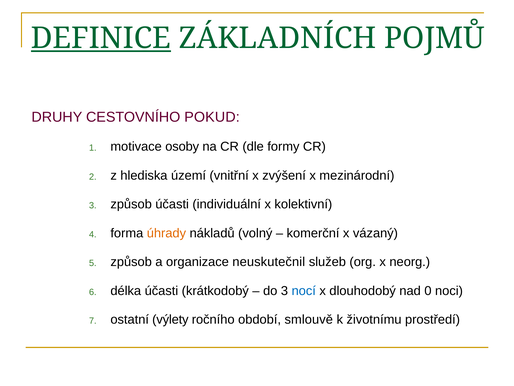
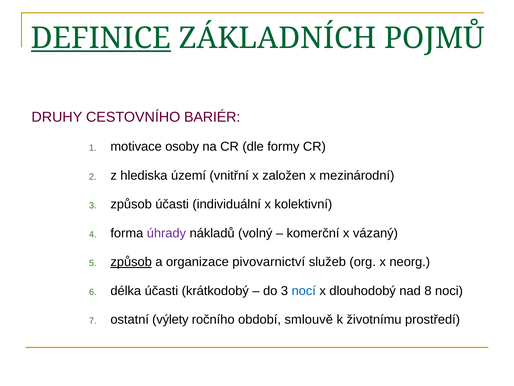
POKUD: POKUD -> BARIÉR
zvýšení: zvýšení -> založen
úhrady colour: orange -> purple
způsob at (131, 262) underline: none -> present
neuskutečnil: neuskutečnil -> pivovarnictví
0: 0 -> 8
